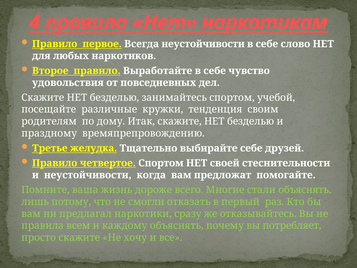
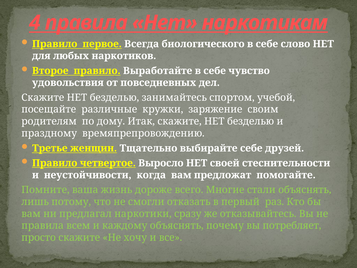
Всегда неустойчивости: неустойчивости -> биологического
тенденция: тенденция -> заряжение
желудка: желудка -> женщин
четвертое Спортом: Спортом -> Выросло
